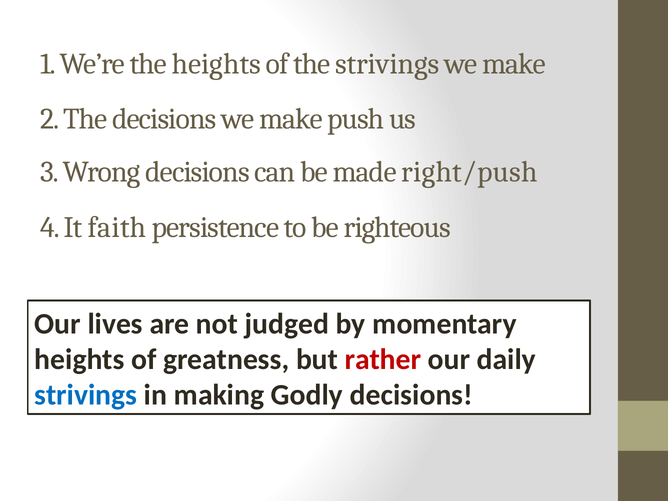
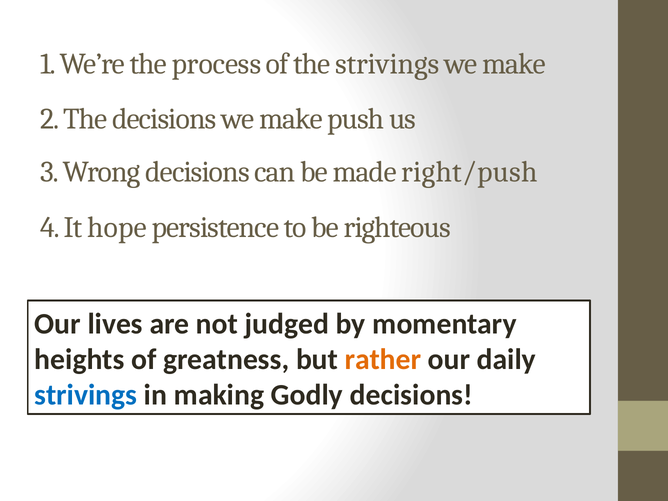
the heights: heights -> process
faith: faith -> hope
rather colour: red -> orange
